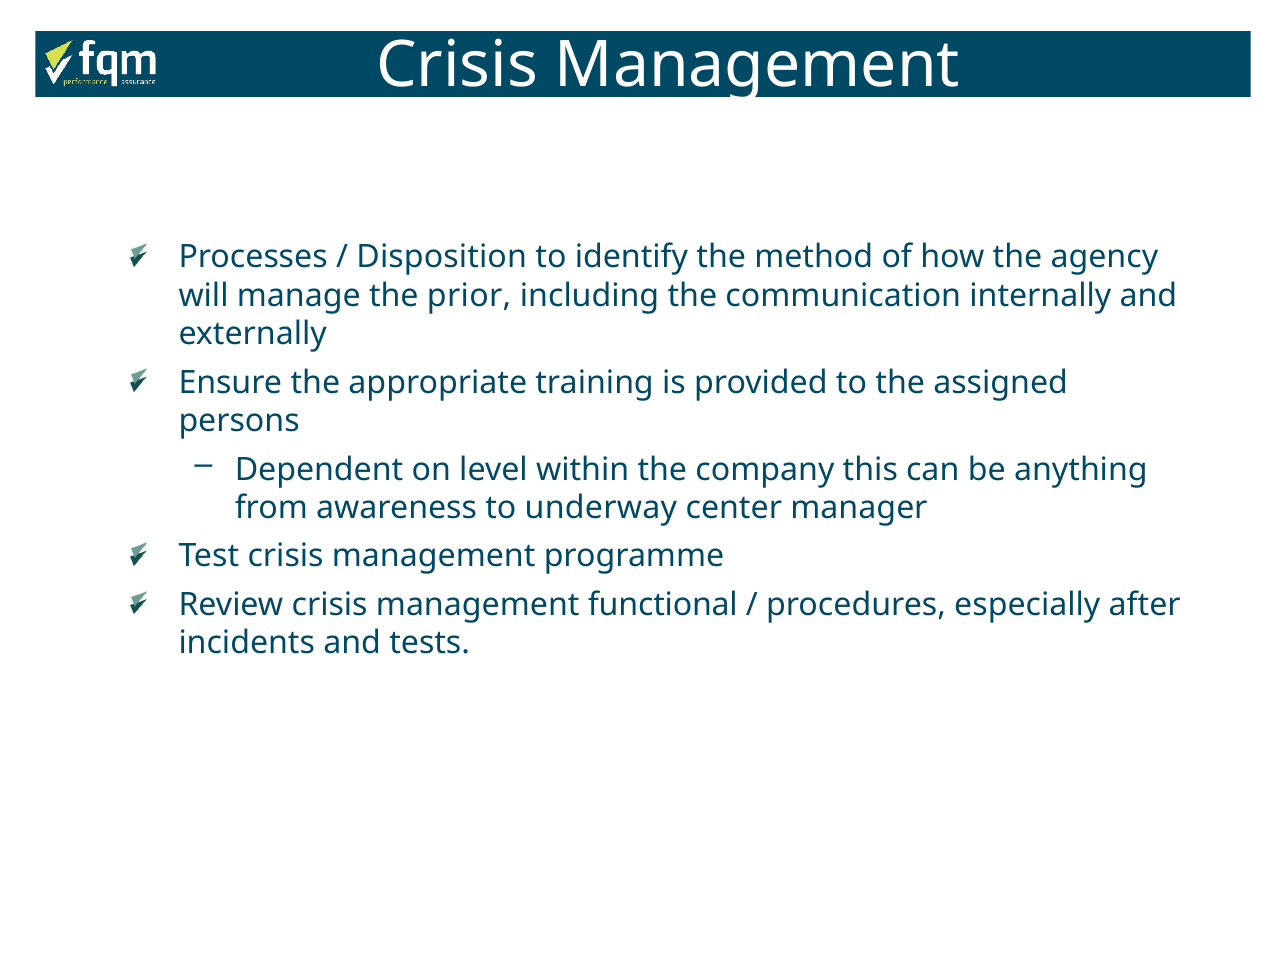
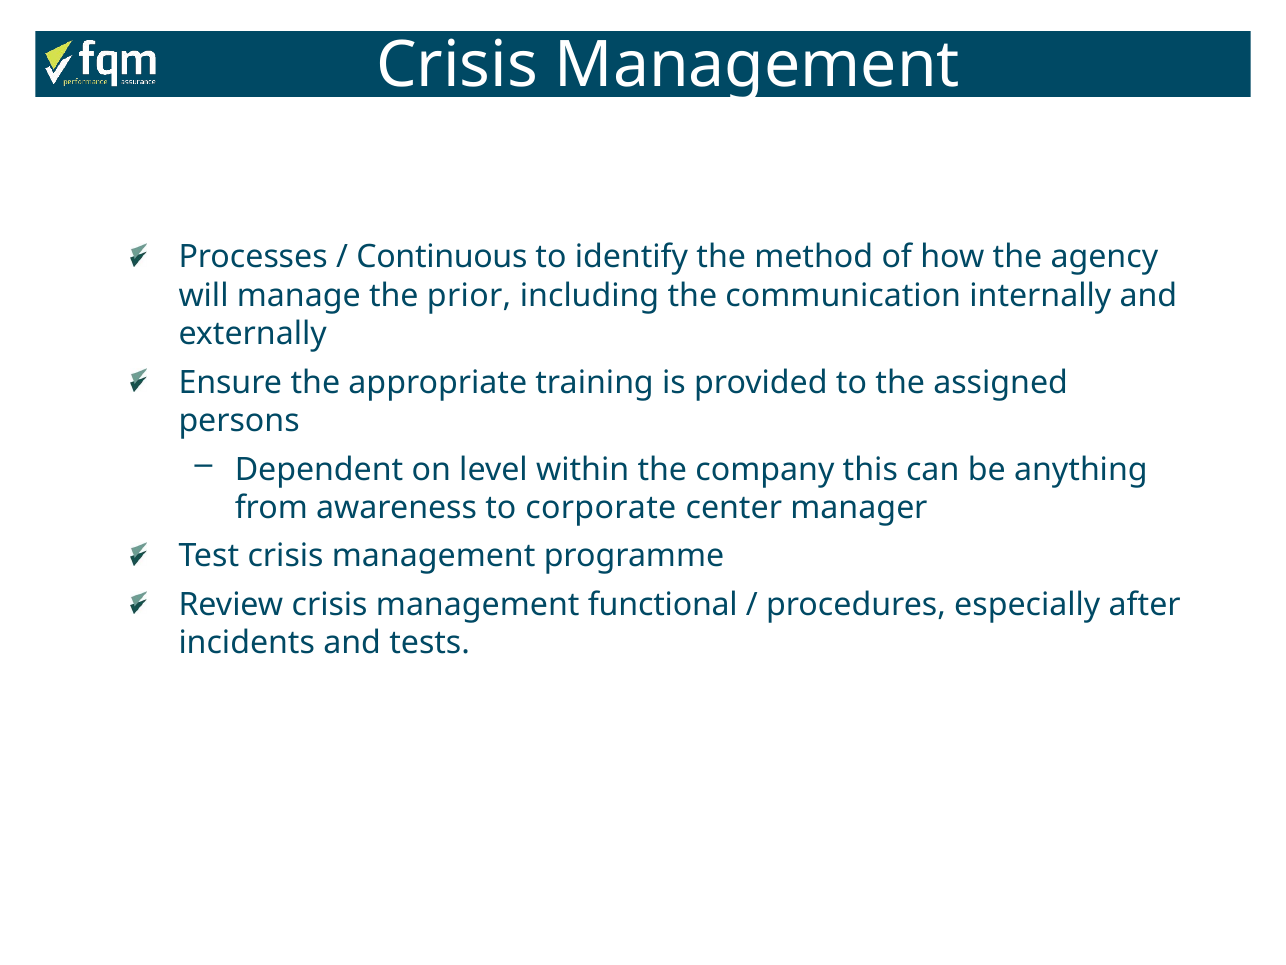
Disposition: Disposition -> Continuous
underway: underway -> corporate
